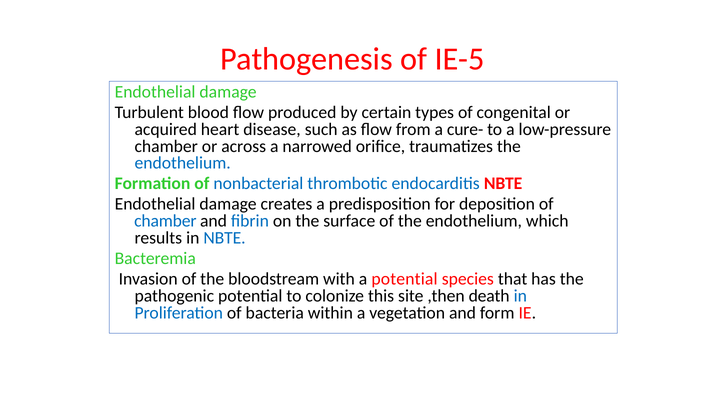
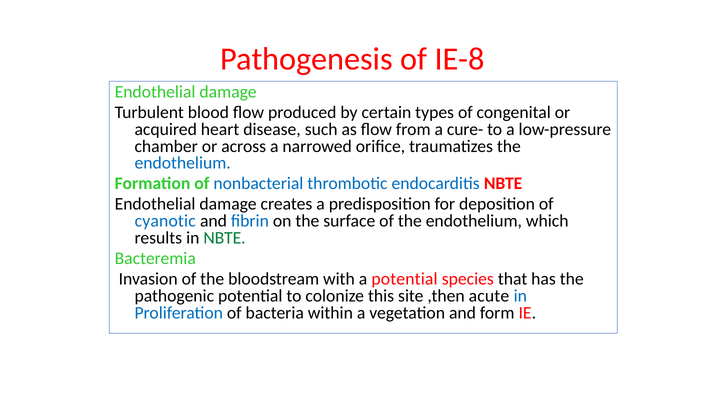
IE-5: IE-5 -> IE-8
chamber at (165, 221): chamber -> cyanotic
NBTE at (225, 238) colour: blue -> green
death: death -> acute
